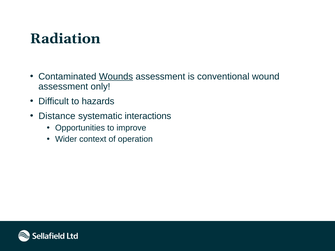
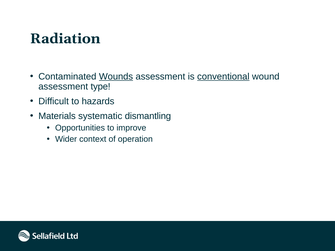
conventional underline: none -> present
only: only -> type
Distance: Distance -> Materials
interactions: interactions -> dismantling
